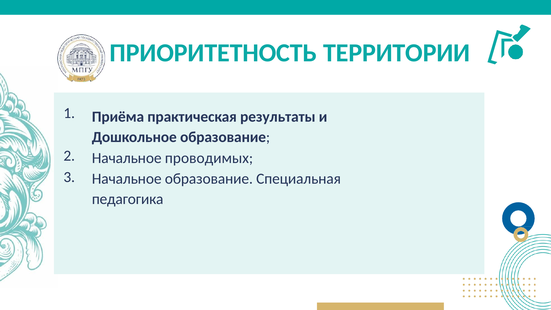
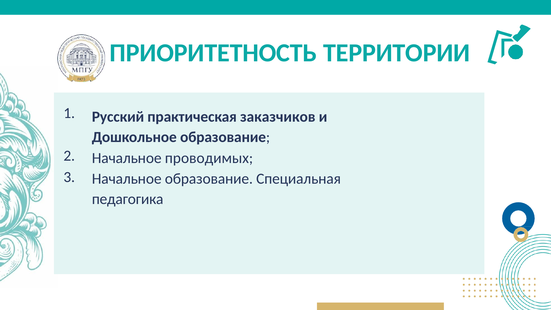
Приёма: Приёма -> Русский
результаты: результаты -> заказчиков
